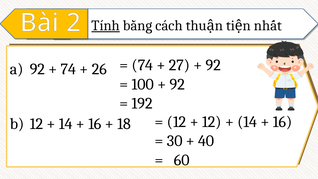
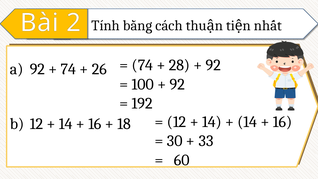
Tính underline: present -> none
27: 27 -> 28
12 at (212, 122): 12 -> 14
40: 40 -> 33
